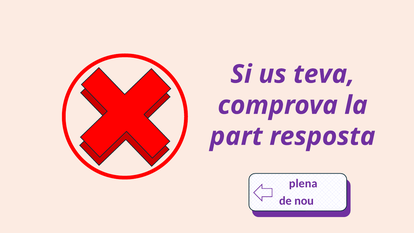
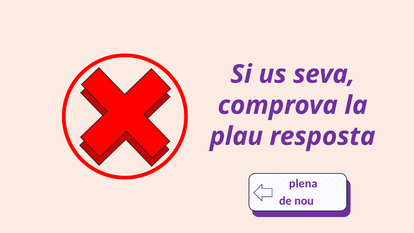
teva: teva -> seva
part: part -> plau
